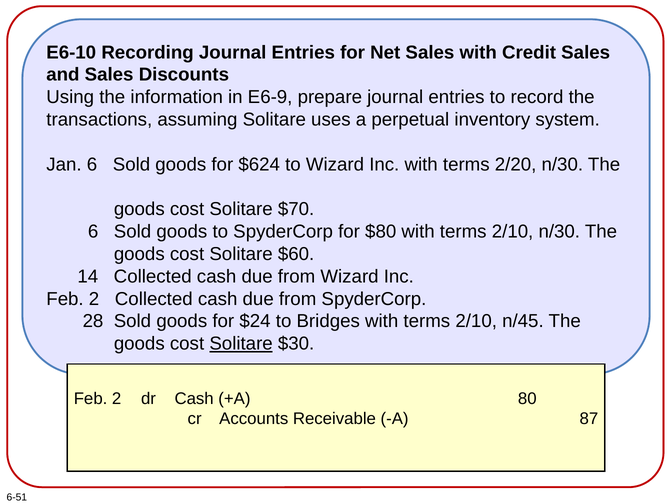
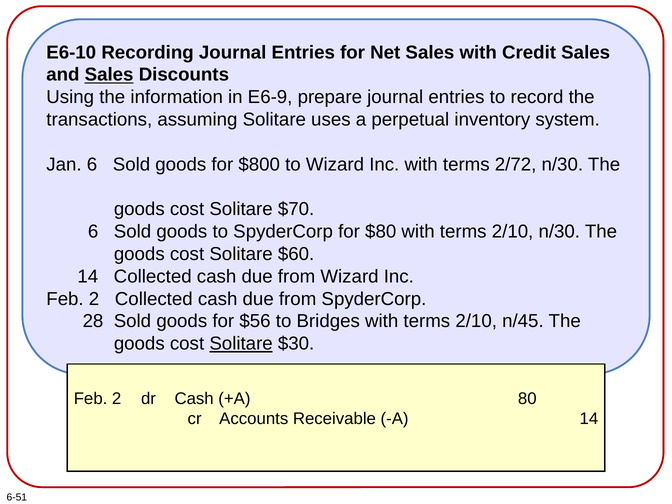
Sales at (109, 75) underline: none -> present
$624: $624 -> $800
2/20: 2/20 -> 2/72
$24: $24 -> $56
A 87: 87 -> 14
